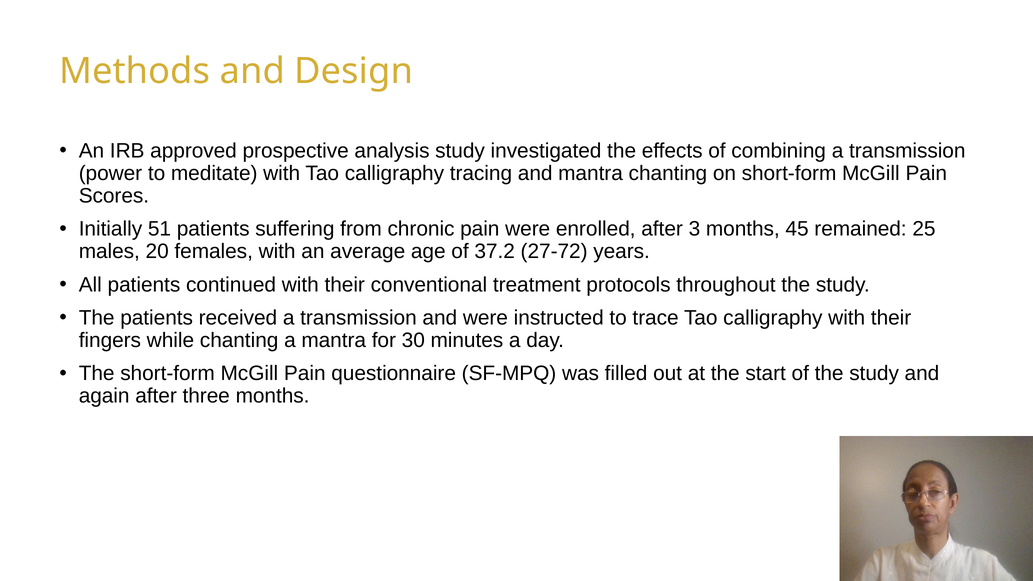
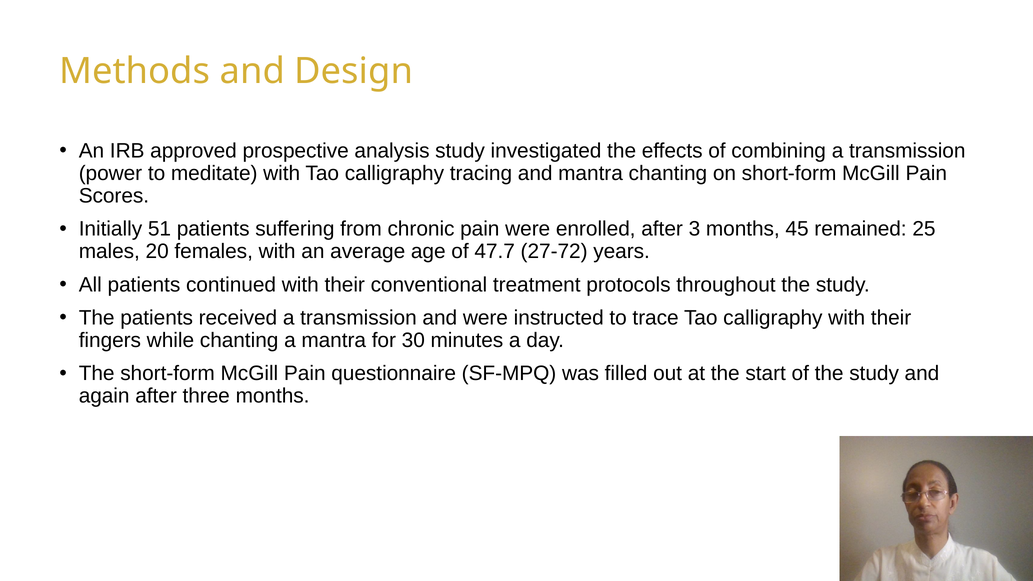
37.2: 37.2 -> 47.7
